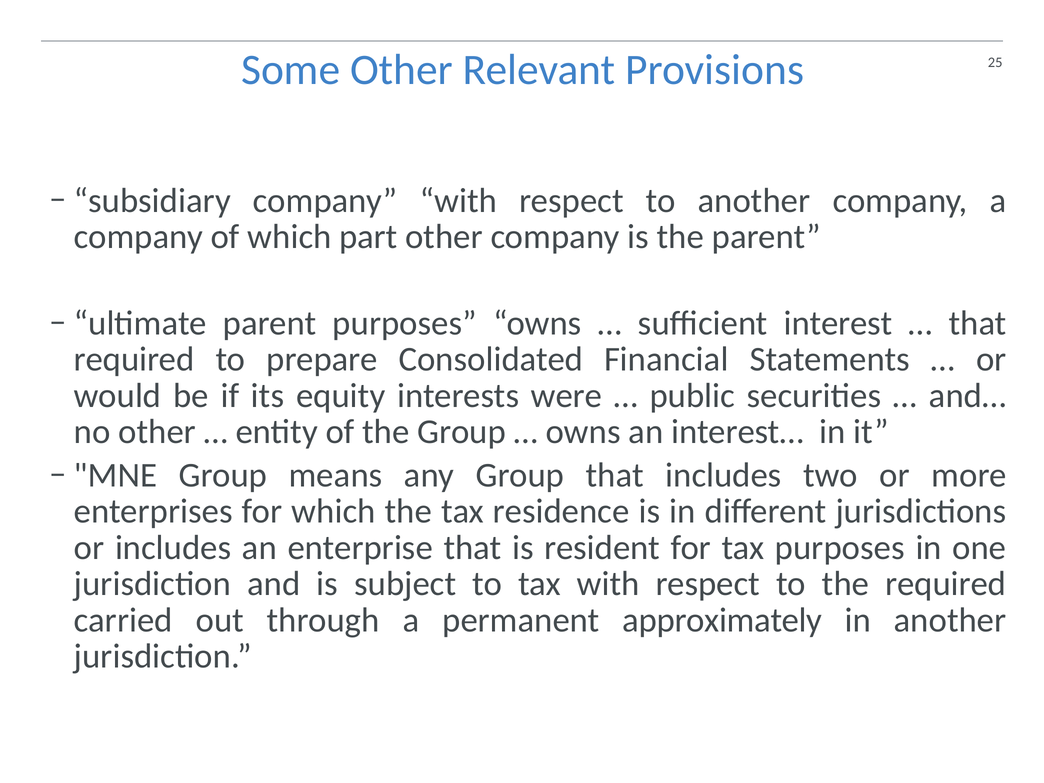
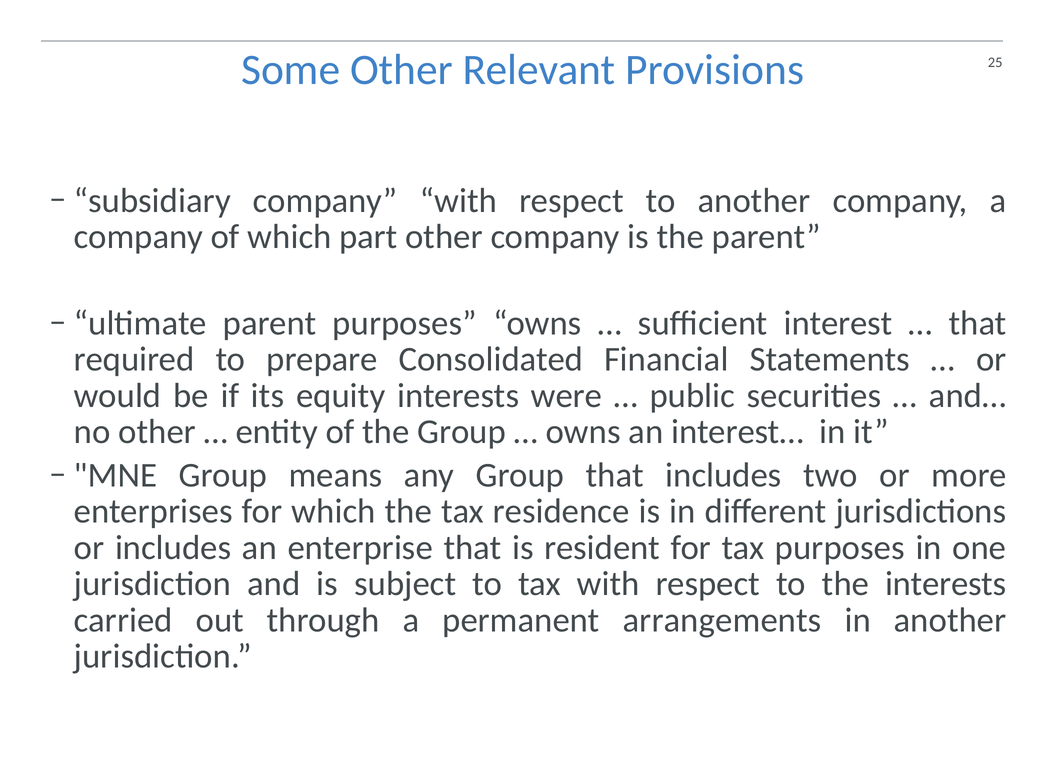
the required: required -> interests
approximately: approximately -> arrangements
